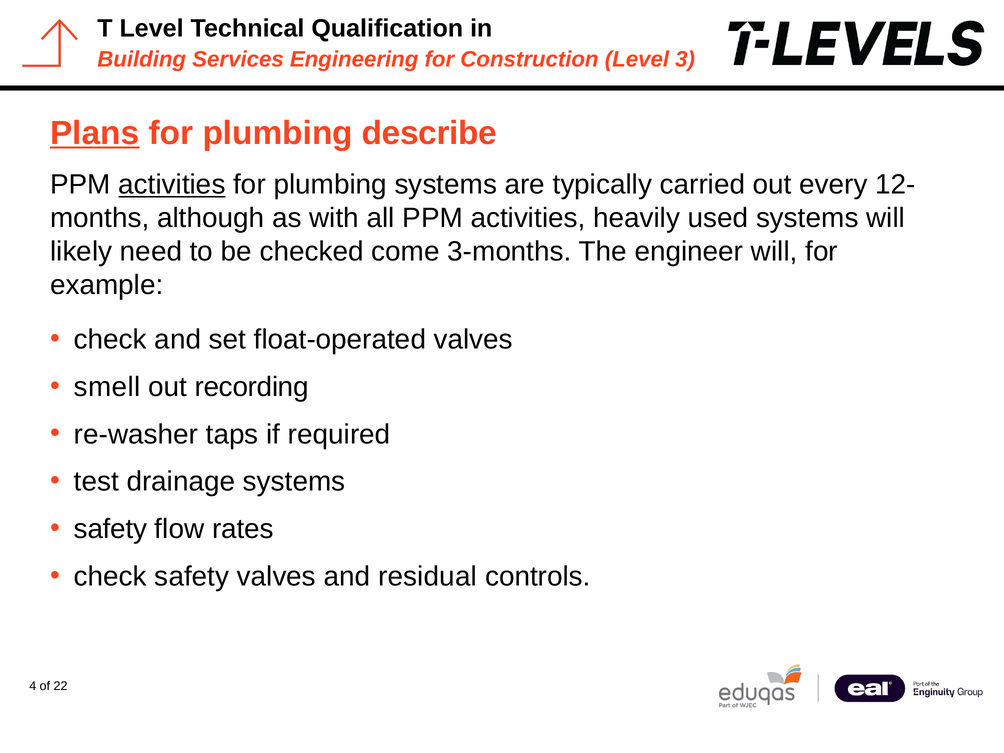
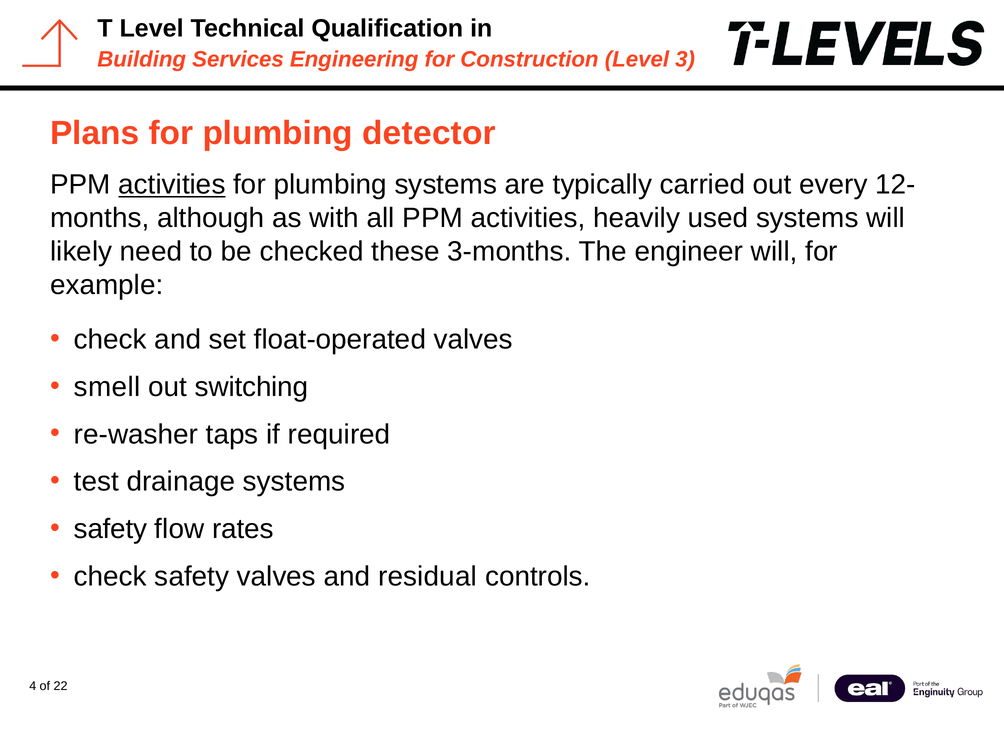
Plans underline: present -> none
describe: describe -> detector
come: come -> these
recording: recording -> switching
